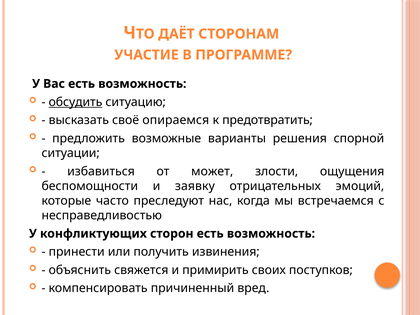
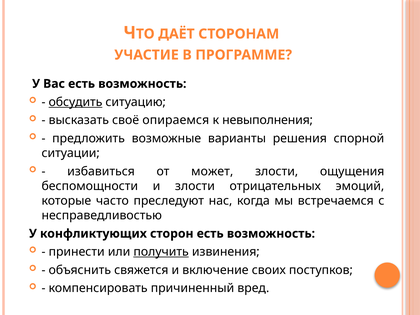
предотвратить: предотвратить -> невыполнения
и заявку: заявку -> злости
получить underline: none -> present
примирить: примирить -> включение
